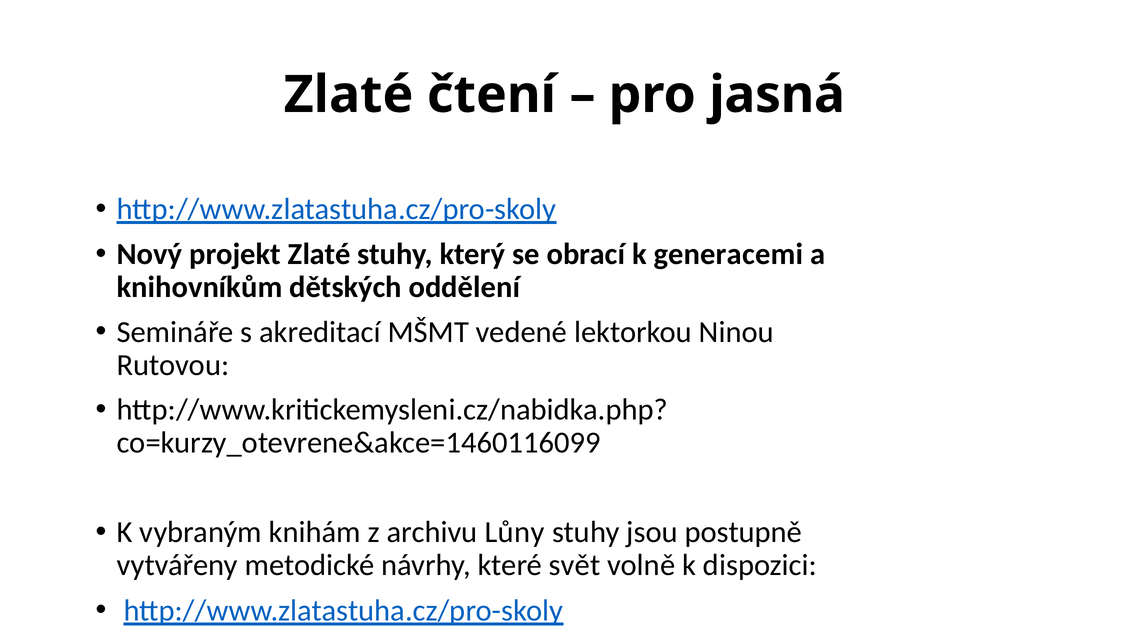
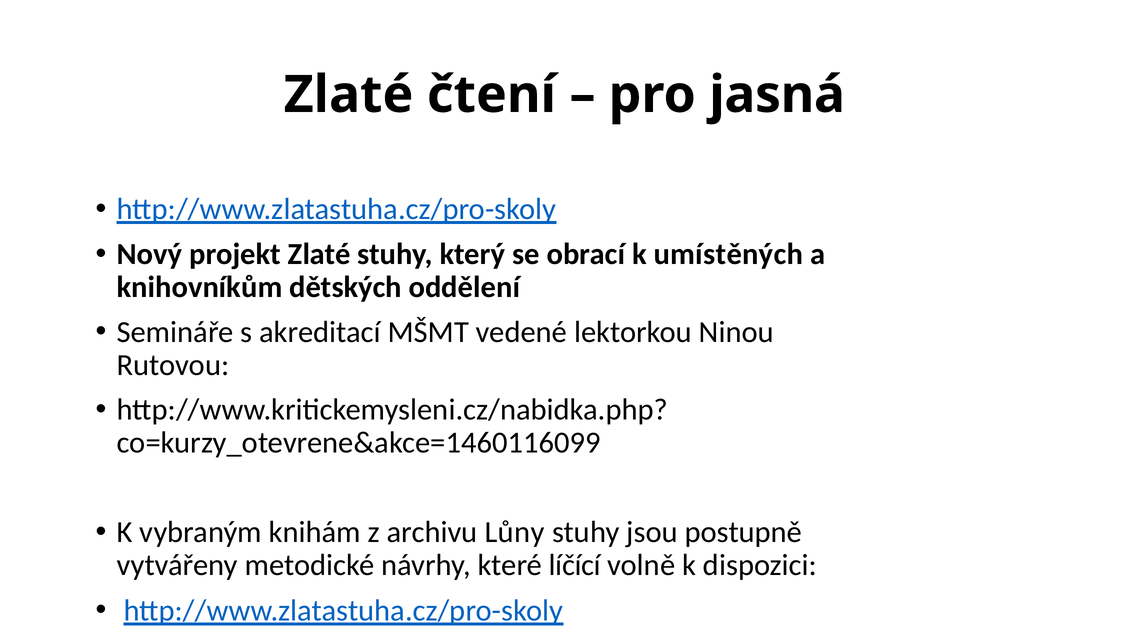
generacemi: generacemi -> umístěných
svět: svět -> líčící
